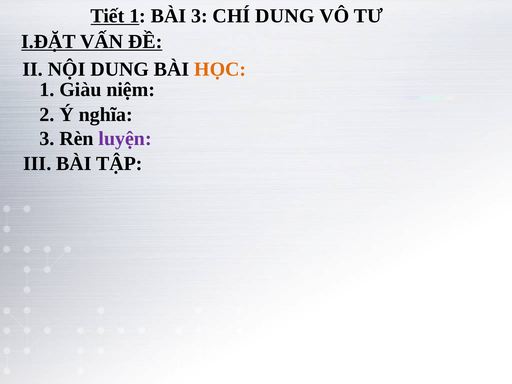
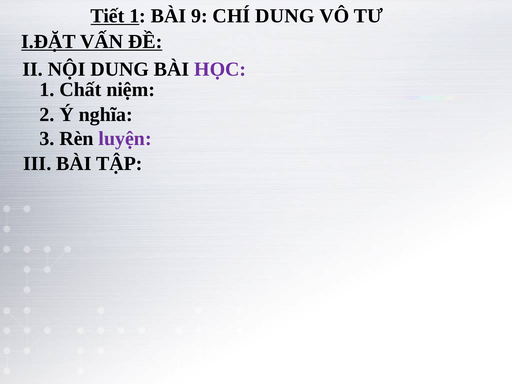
BÀI 3: 3 -> 9
HỌC colour: orange -> purple
Giàu: Giàu -> Chất
